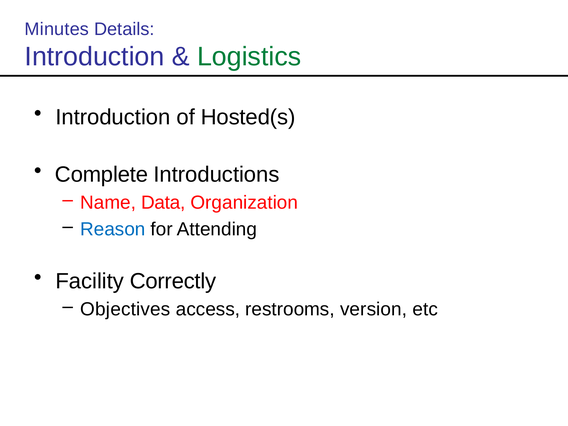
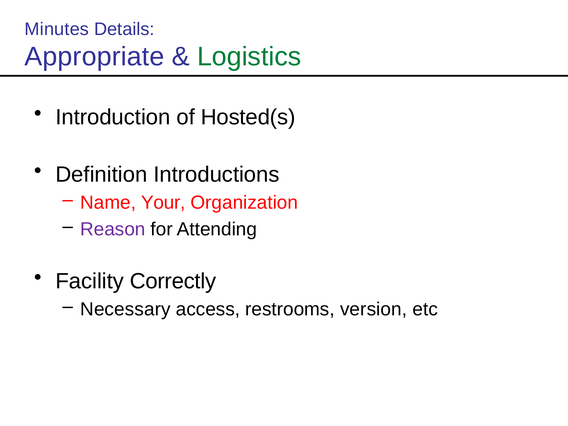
Introduction at (95, 57): Introduction -> Appropriate
Complete: Complete -> Definition
Data: Data -> Your
Reason colour: blue -> purple
Objectives: Objectives -> Necessary
